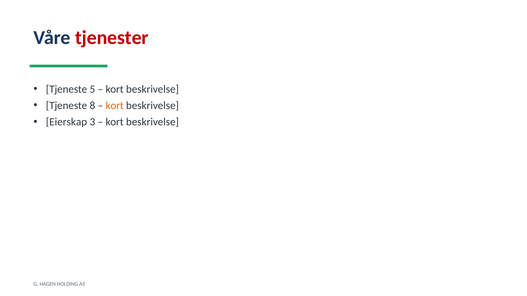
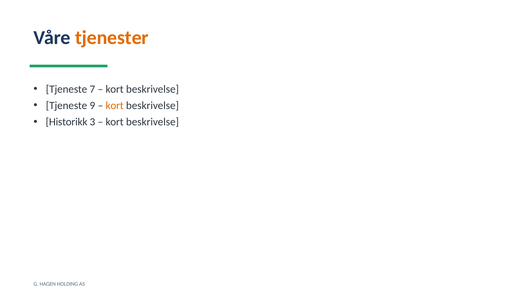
tjenester colour: red -> orange
5: 5 -> 7
8: 8 -> 9
Eierskap: Eierskap -> Historikk
